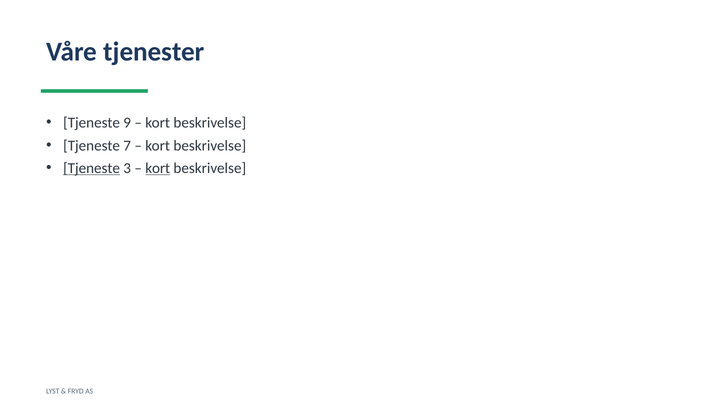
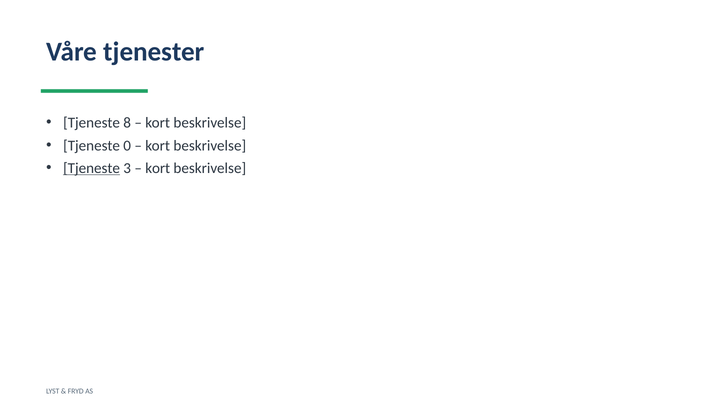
9: 9 -> 8
7: 7 -> 0
kort at (158, 168) underline: present -> none
